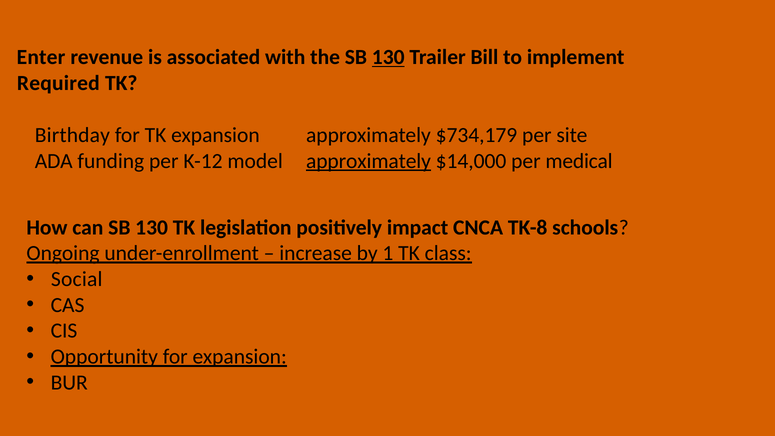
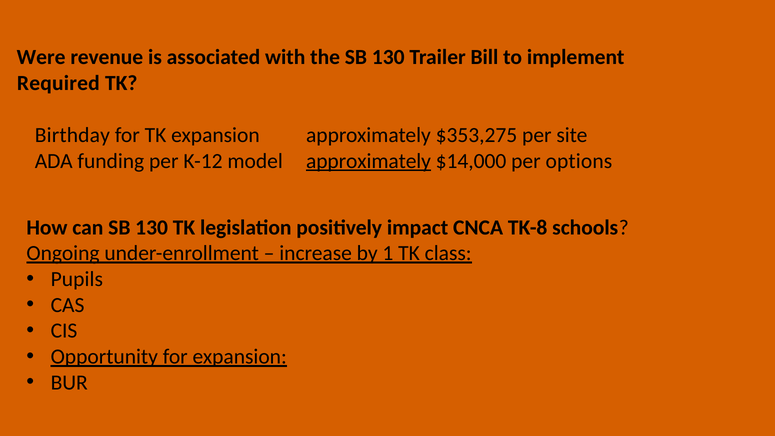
Enter: Enter -> Were
130 at (388, 57) underline: present -> none
$734,179: $734,179 -> $353,275
medical: medical -> options
Social: Social -> Pupils
